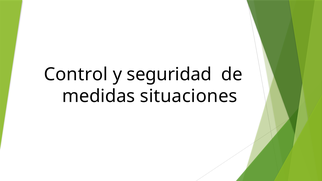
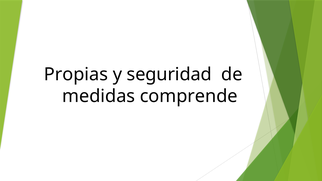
Control: Control -> Propias
situaciones: situaciones -> comprende
